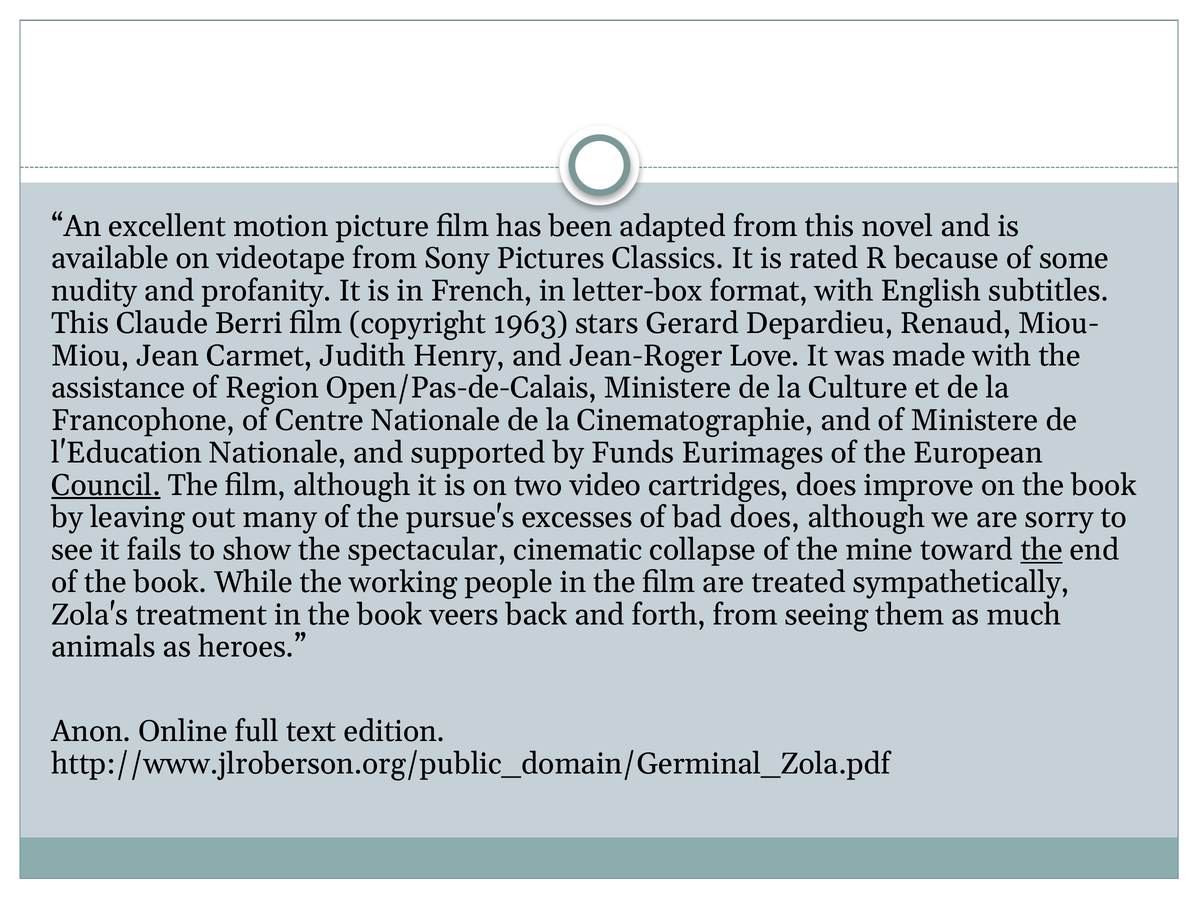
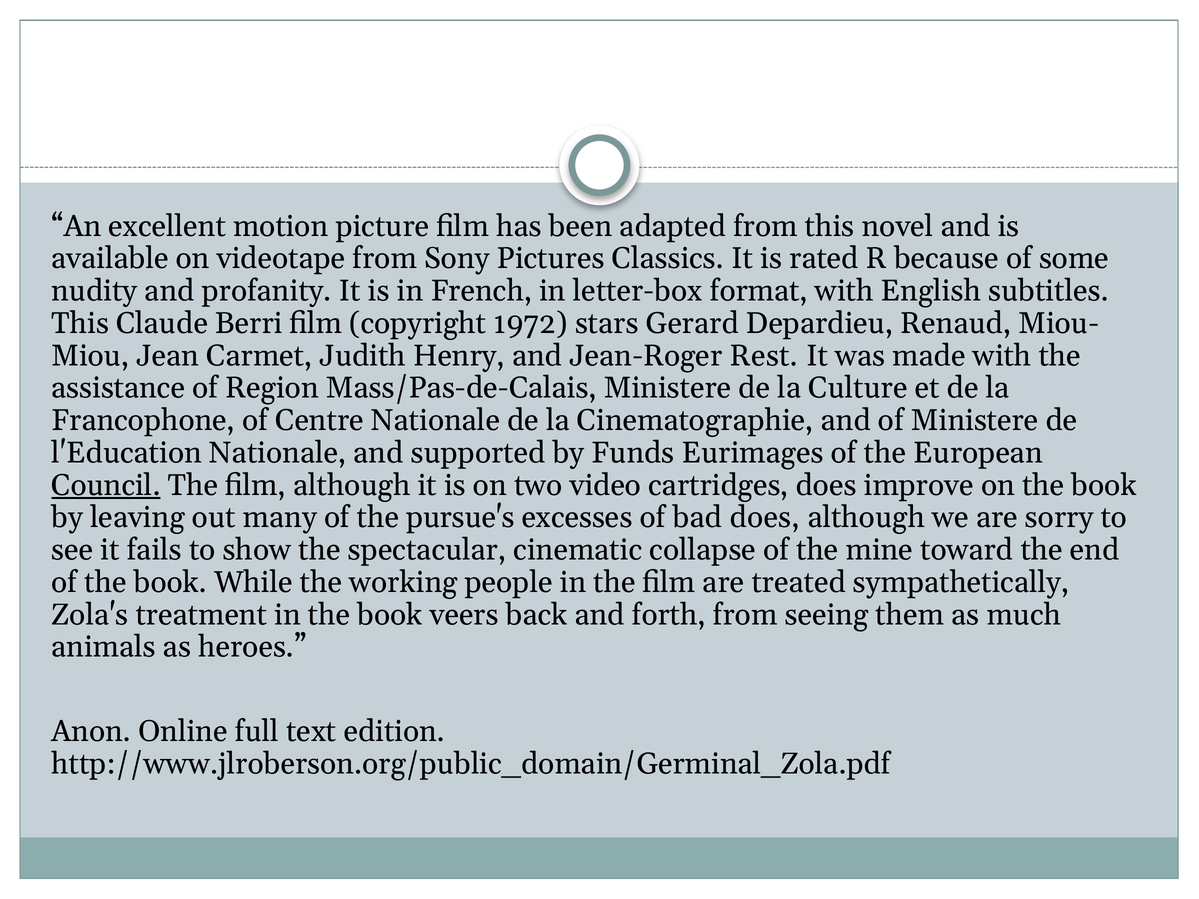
1963: 1963 -> 1972
Love: Love -> Rest
Open/Pas-de-Calais: Open/Pas-de-Calais -> Mass/Pas-de-Calais
the at (1042, 550) underline: present -> none
